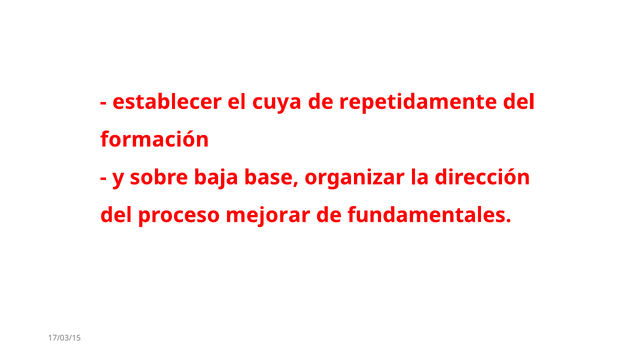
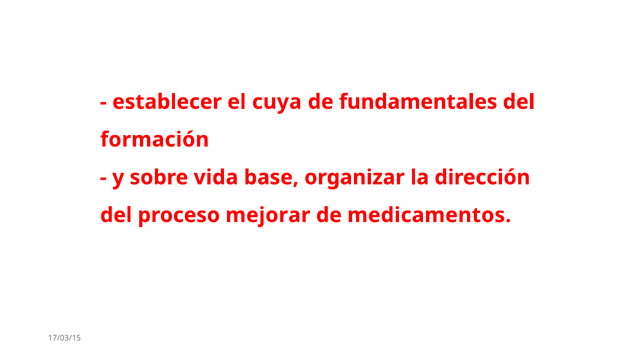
repetidamente: repetidamente -> fundamentales
baja: baja -> vida
fundamentales: fundamentales -> medicamentos
